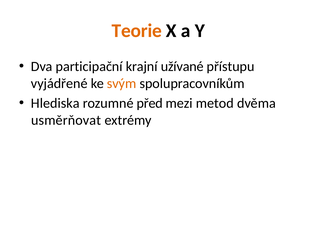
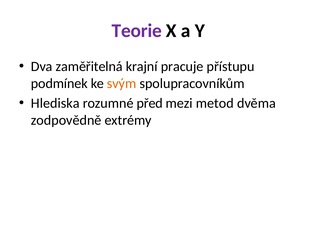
Teorie colour: orange -> purple
participační: participační -> zaměřitelná
užívané: užívané -> pracuje
vyjádřené: vyjádřené -> podmínek
usměrňovat: usměrňovat -> zodpovědně
